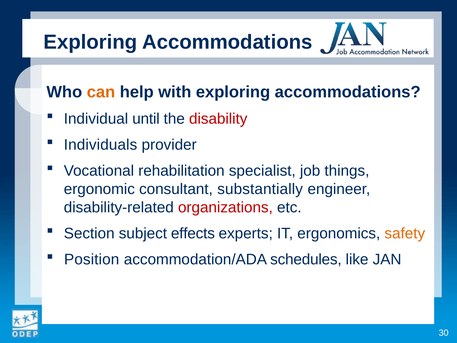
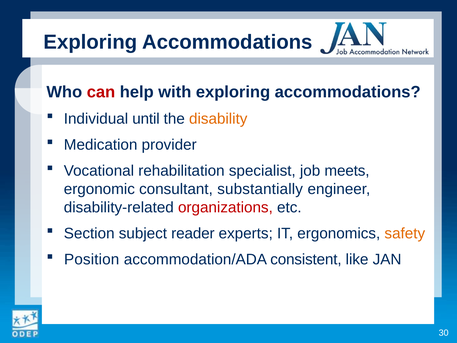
can colour: orange -> red
disability colour: red -> orange
Individuals: Individuals -> Medication
things: things -> meets
effects: effects -> reader
schedules: schedules -> consistent
